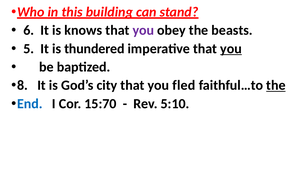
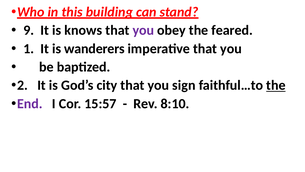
6: 6 -> 9
beasts: beasts -> feared
5: 5 -> 1
thundered: thundered -> wanderers
you at (231, 49) underline: present -> none
8: 8 -> 2
fled: fled -> sign
End colour: blue -> purple
15:70: 15:70 -> 15:57
5:10: 5:10 -> 8:10
